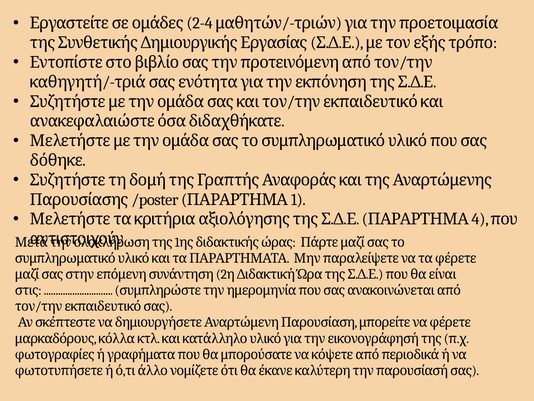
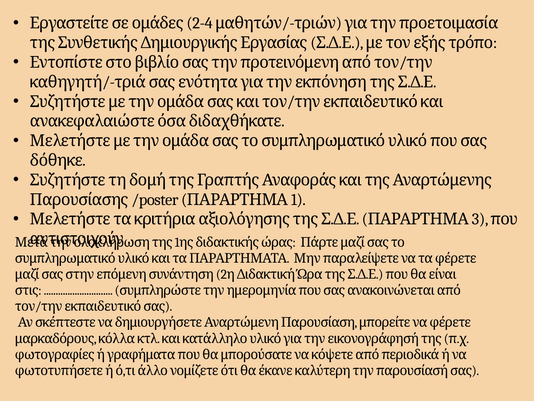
4: 4 -> 3
